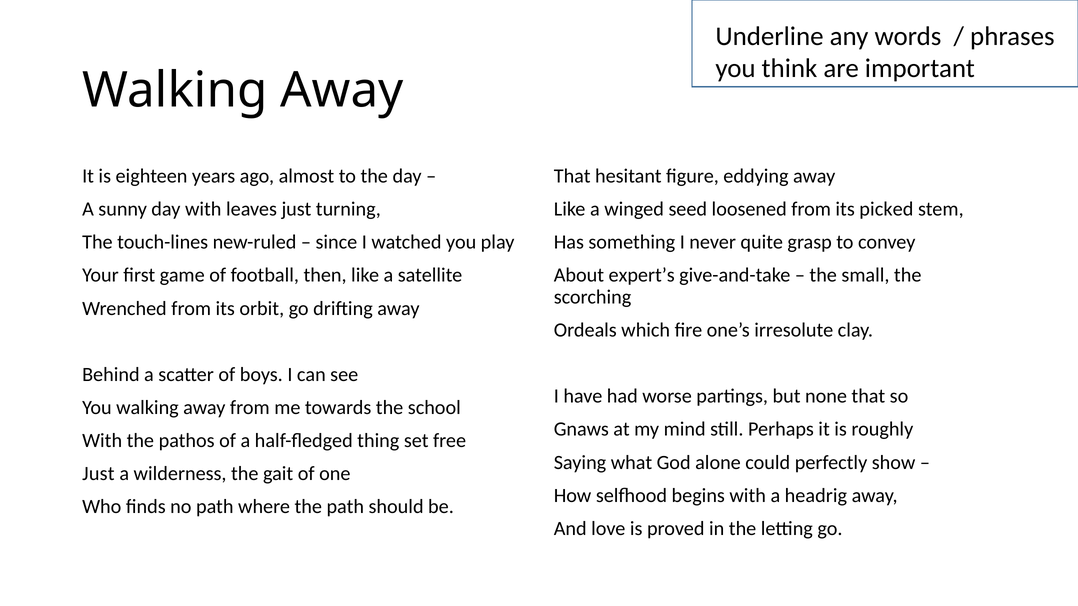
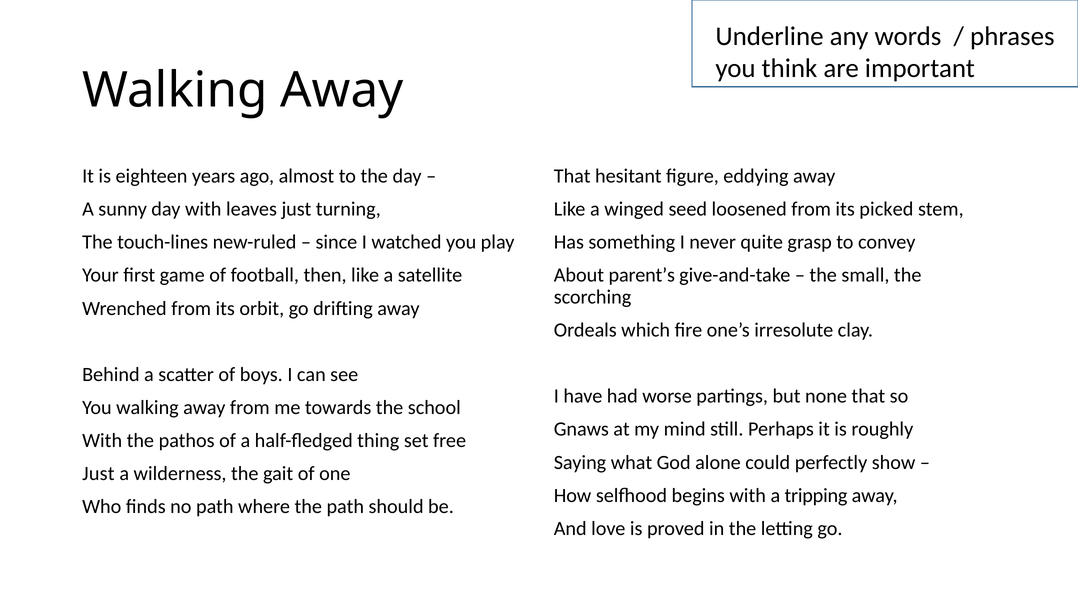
expert’s: expert’s -> parent’s
headrig: headrig -> tripping
